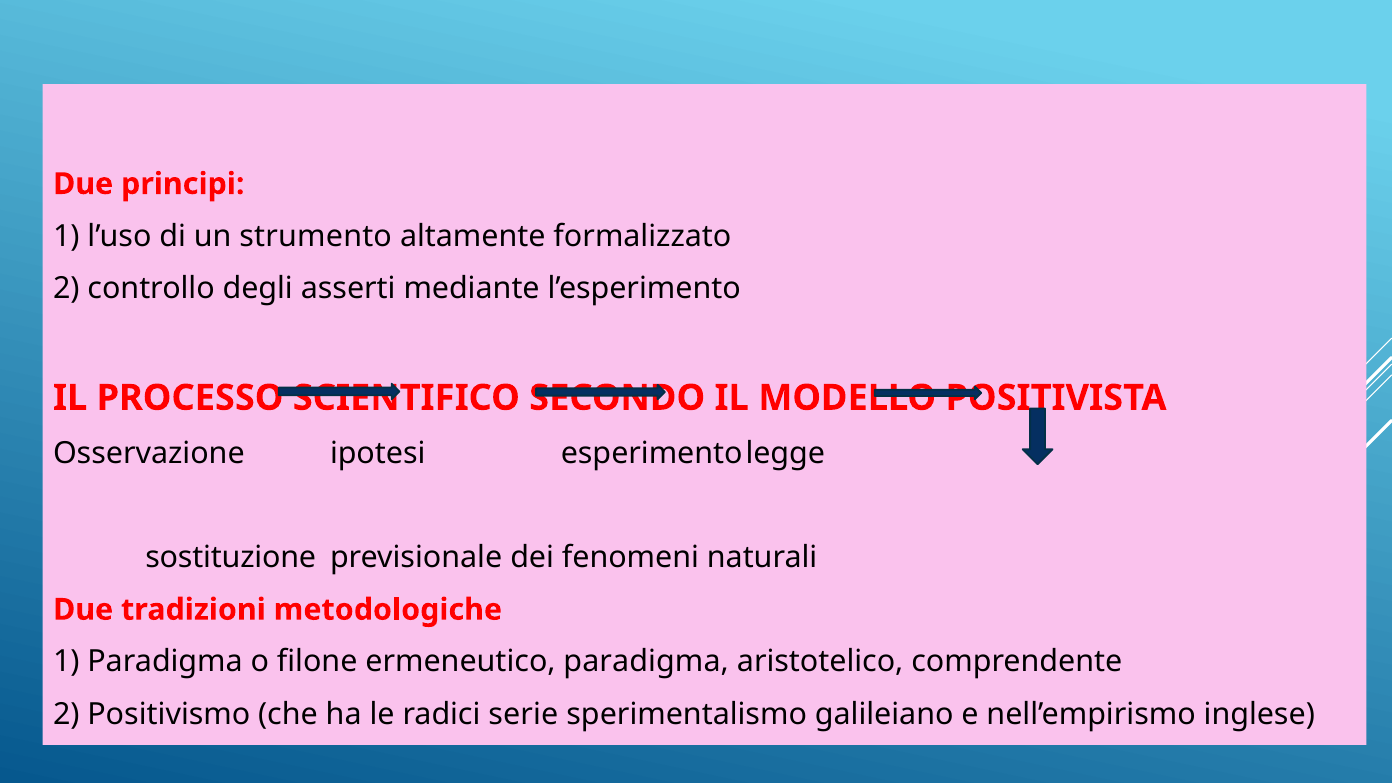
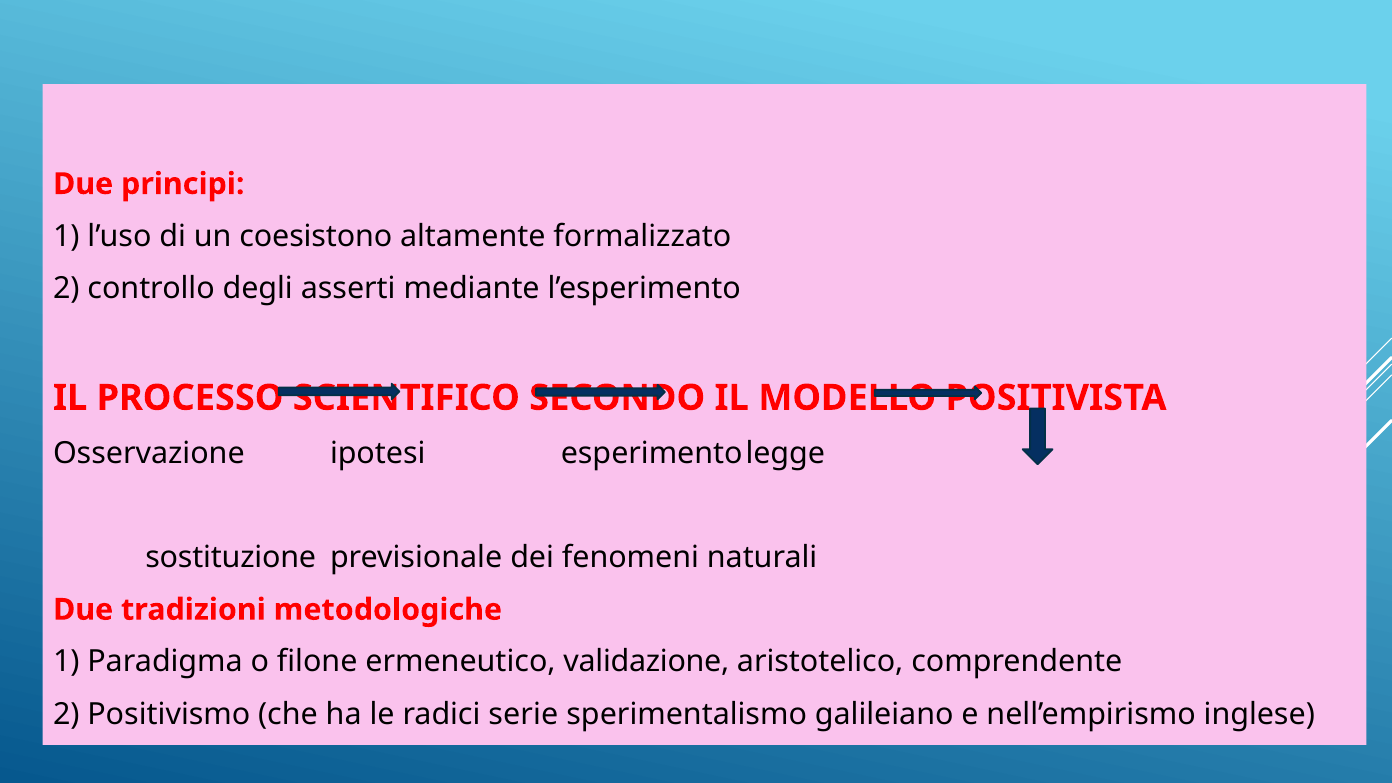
strumento: strumento -> coesistono
ermeneutico paradigma: paradigma -> validazione
